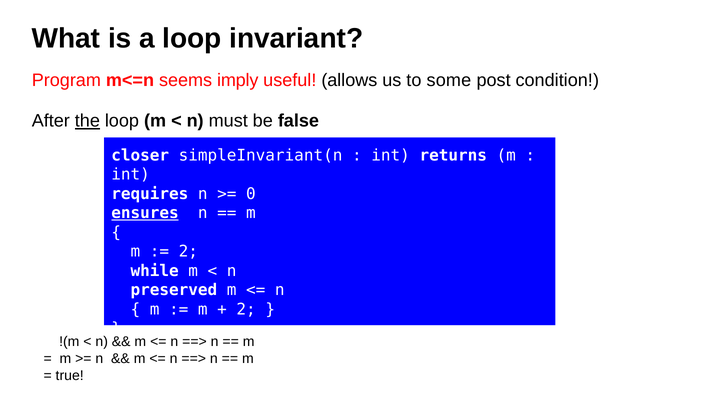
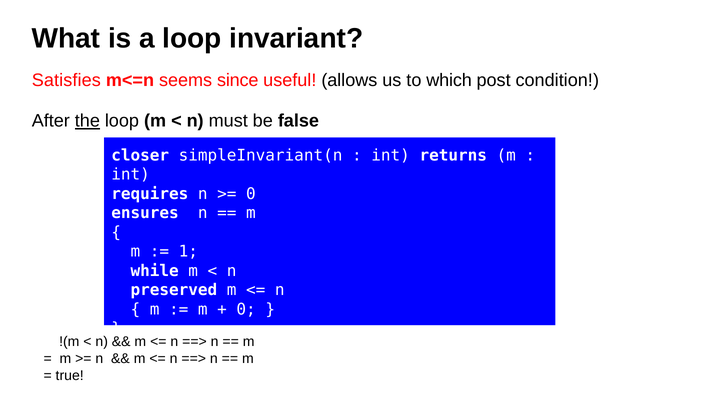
Program: Program -> Satisfies
imply: imply -> since
some: some -> which
ensures underline: present -> none
2 at (188, 252): 2 -> 1
2 at (246, 309): 2 -> 0
